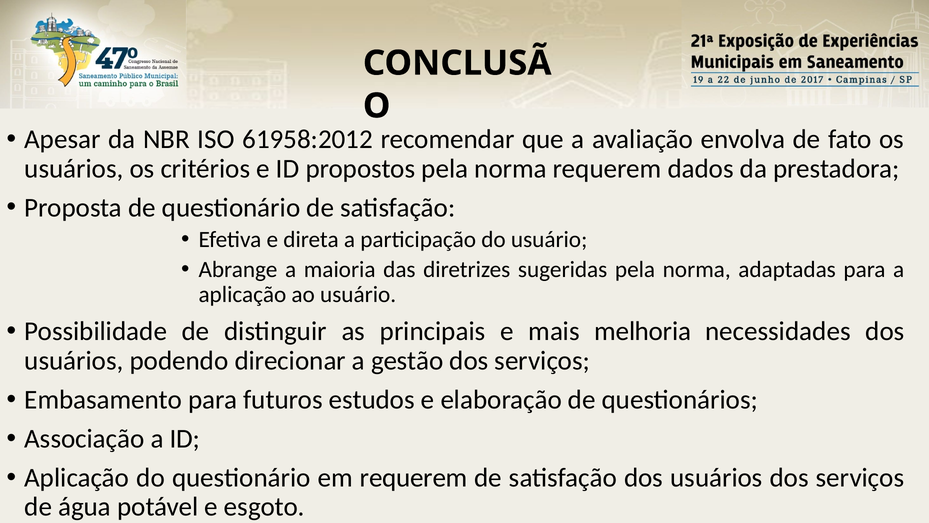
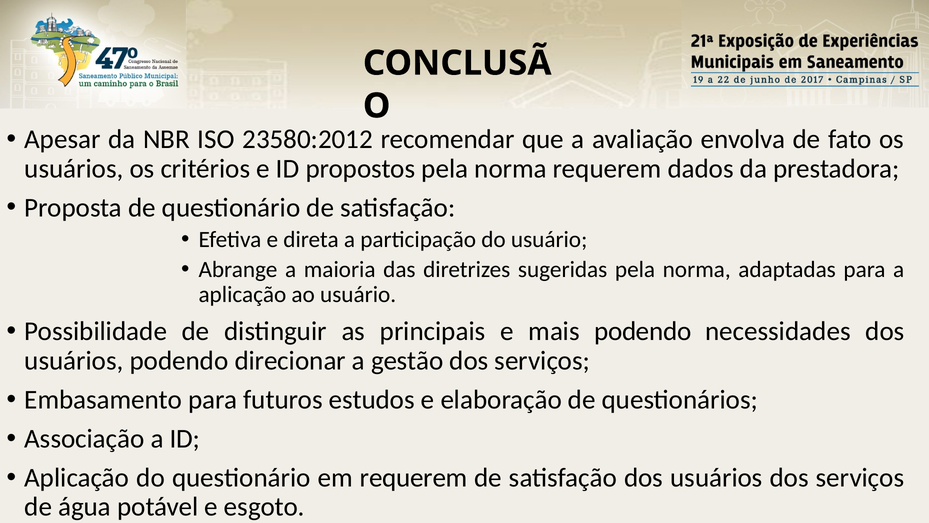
61958:2012: 61958:2012 -> 23580:2012
mais melhoria: melhoria -> podendo
